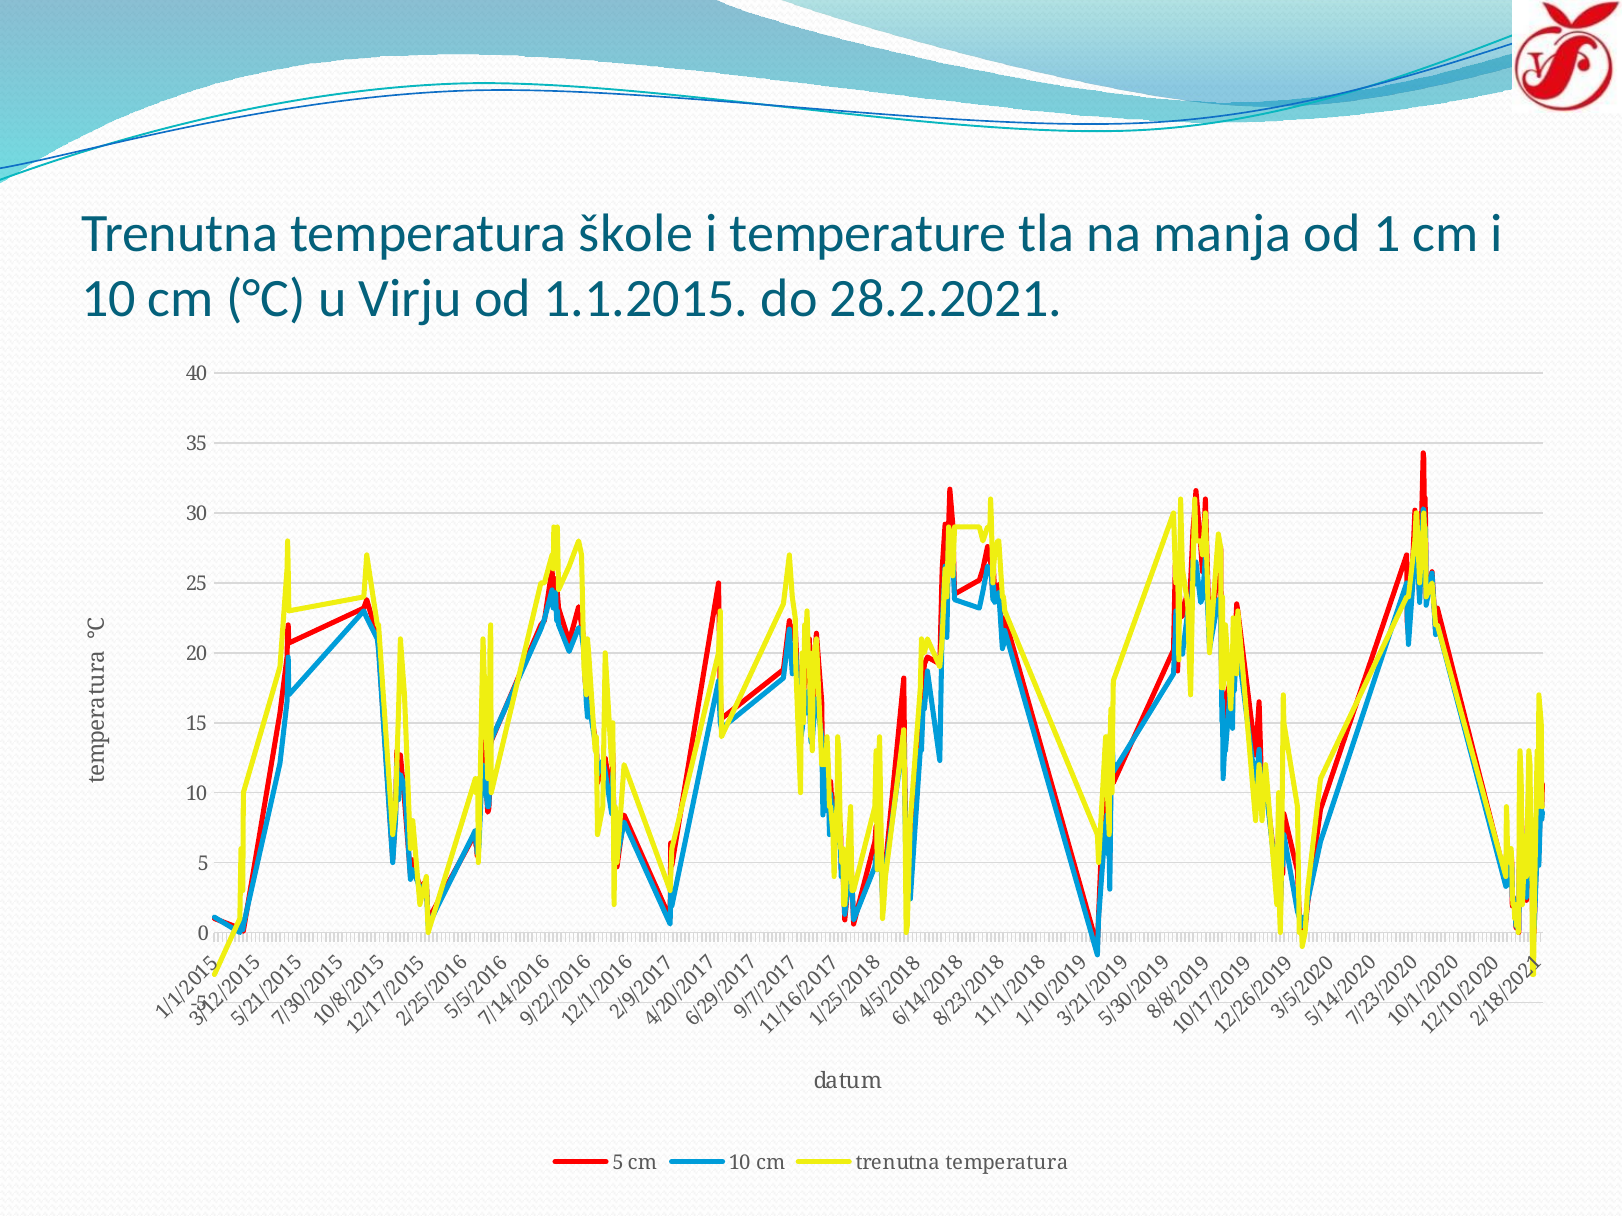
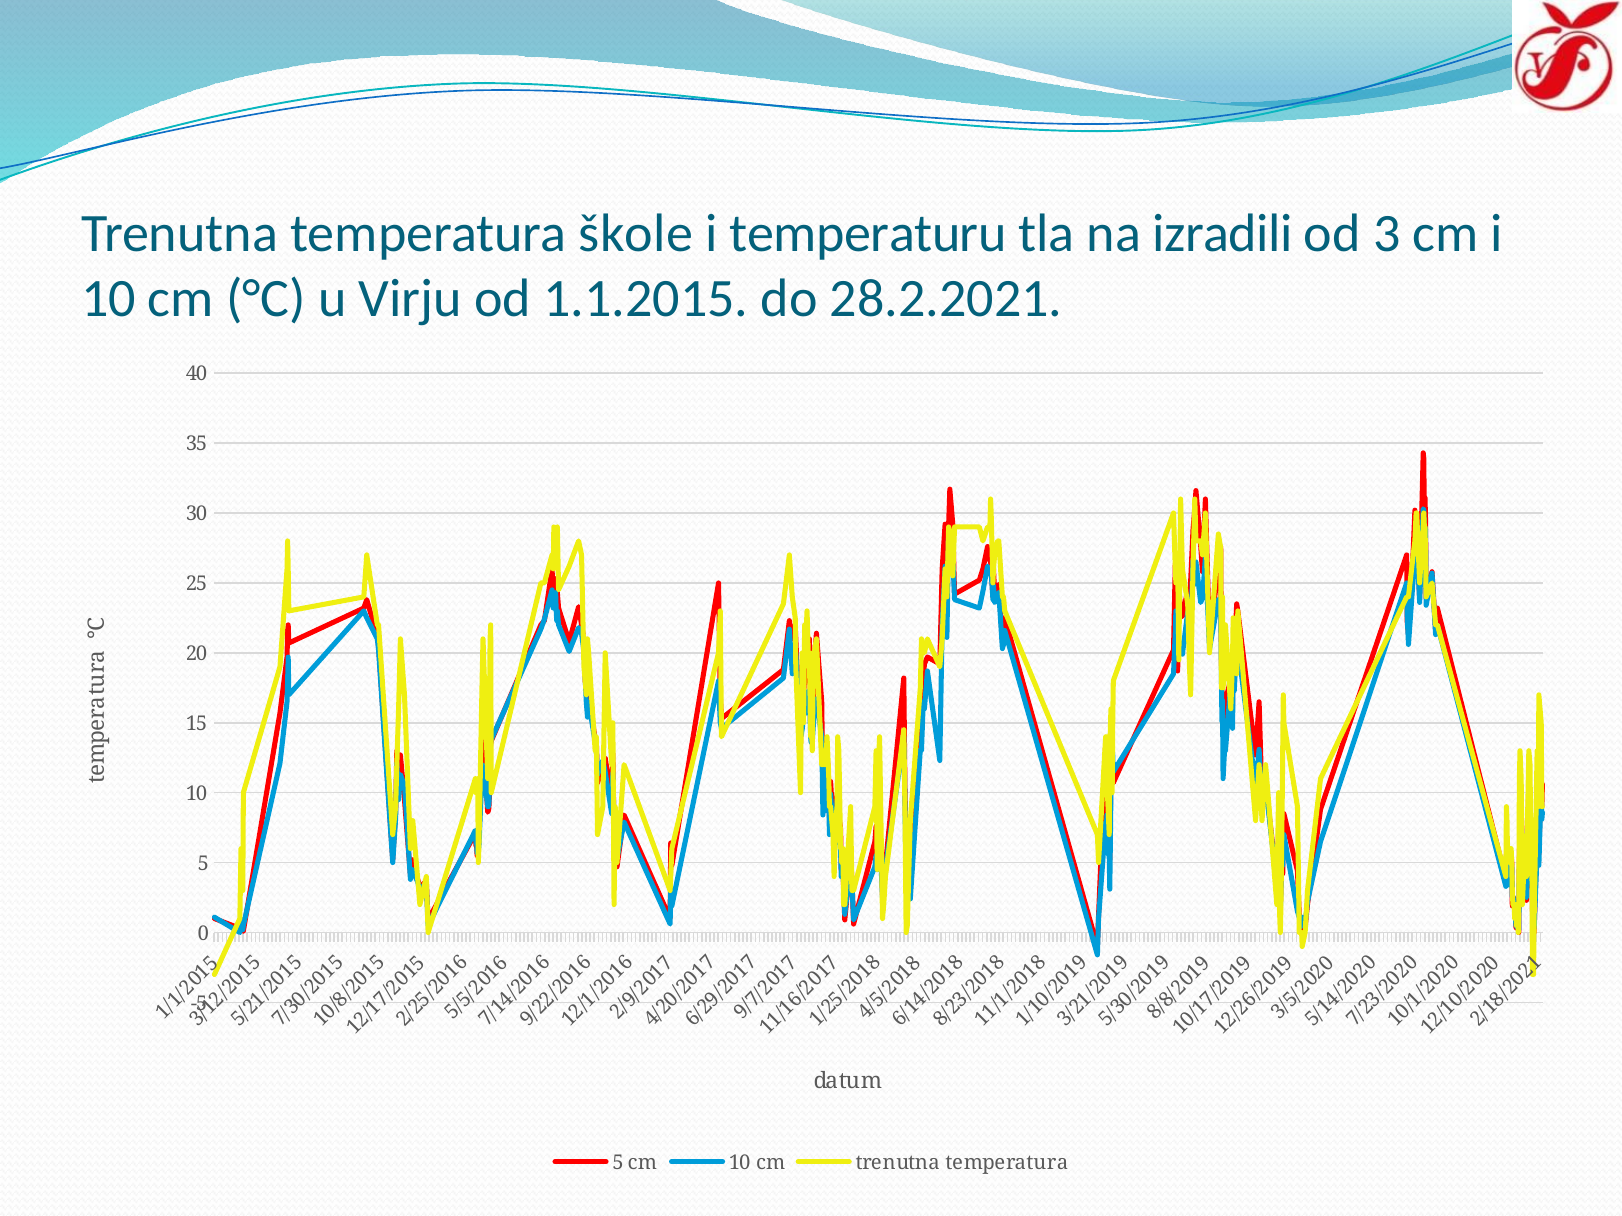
temperature: temperature -> temperaturu
manja: manja -> izradili
od 1: 1 -> 3
